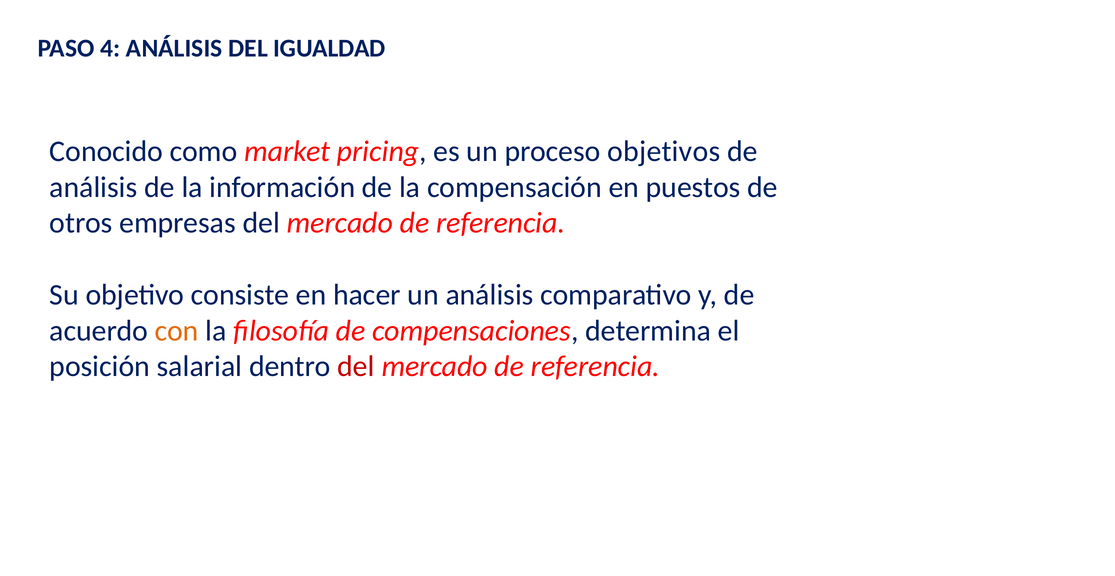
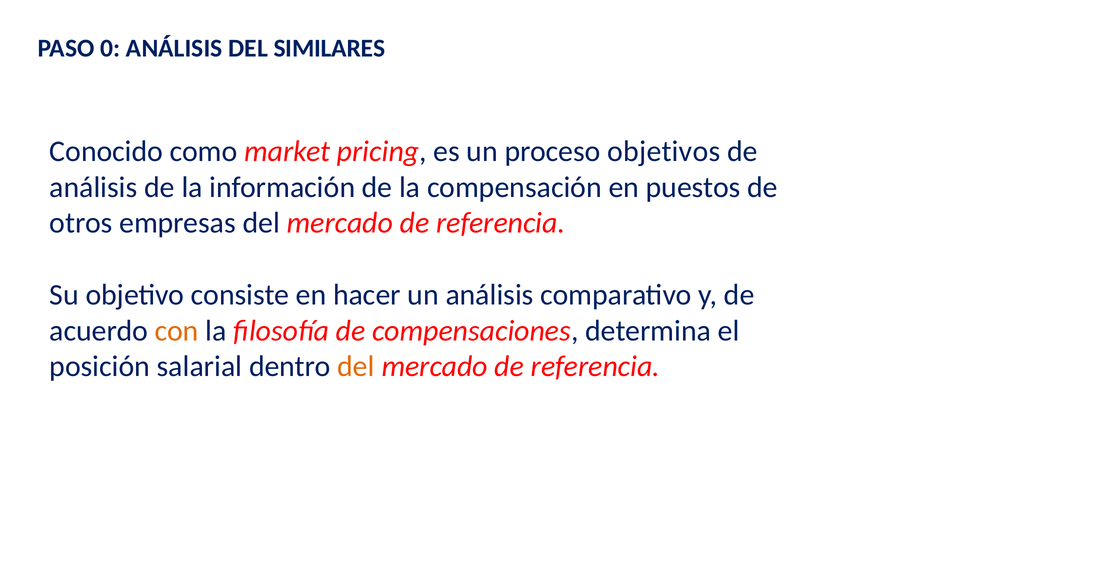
4: 4 -> 0
IGUALDAD: IGUALDAD -> SIMILARES
del at (356, 367) colour: red -> orange
